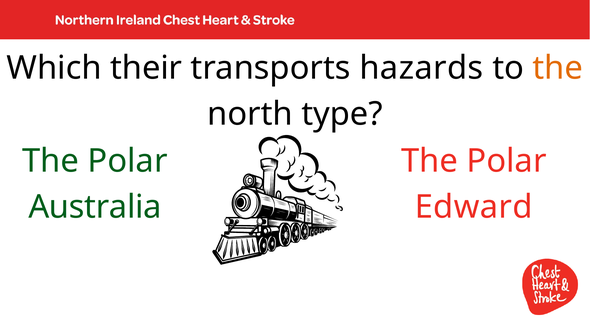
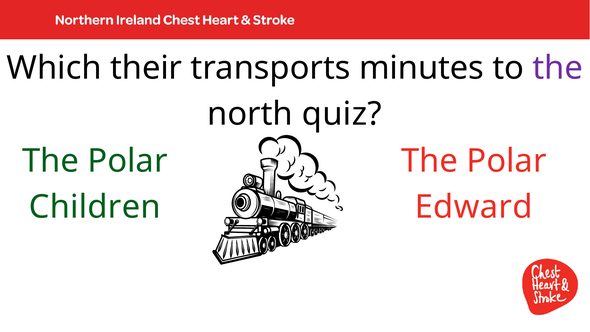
hazards: hazards -> minutes
the at (558, 68) colour: orange -> purple
type: type -> quiz
Australia: Australia -> Children
